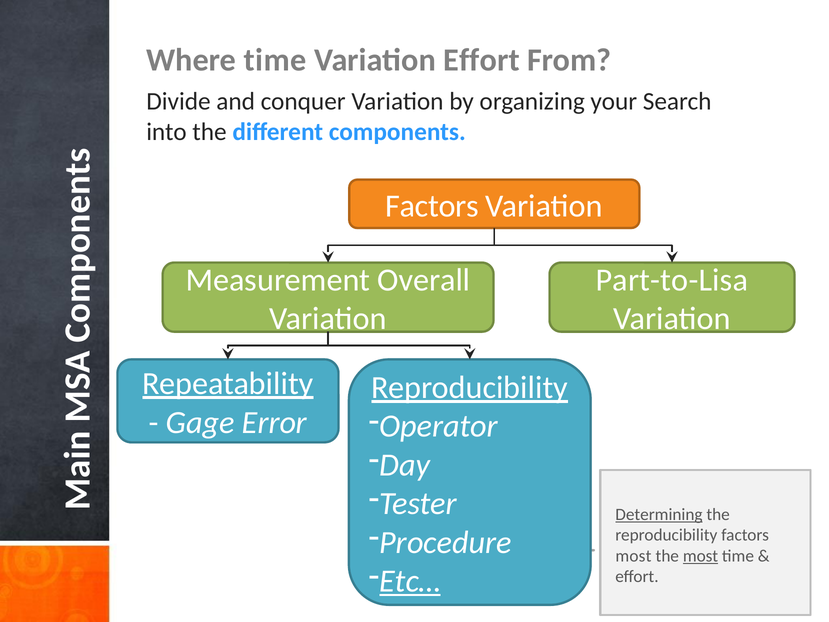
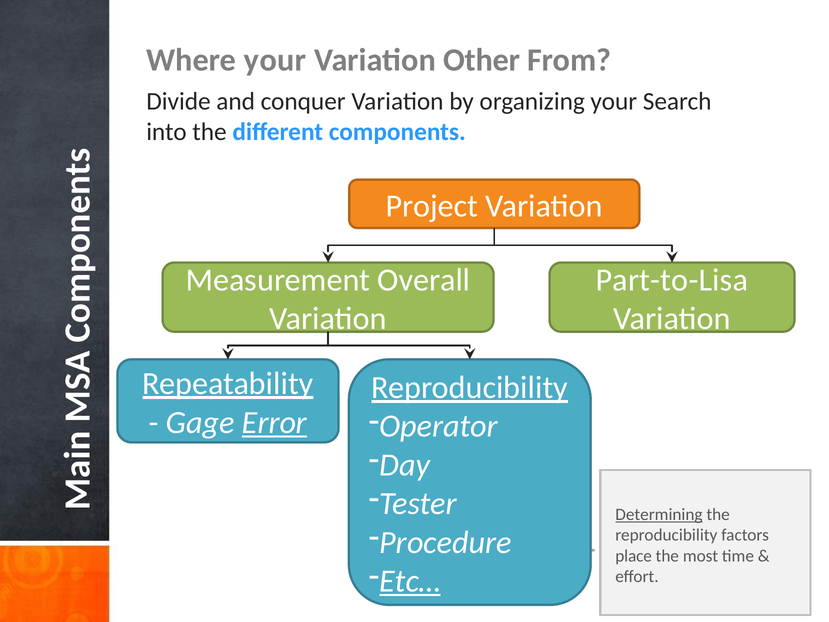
Where time: time -> your
Variation Effort: Effort -> Other
Factors at (432, 206): Factors -> Project
Error underline: none -> present
most at (633, 556): most -> place
most at (701, 556) underline: present -> none
